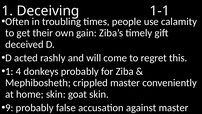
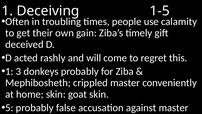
1-1: 1-1 -> 1-5
4: 4 -> 3
9: 9 -> 5
